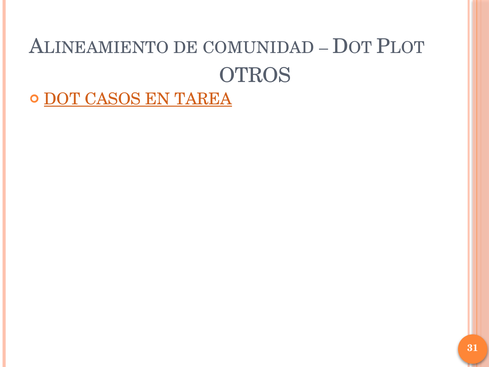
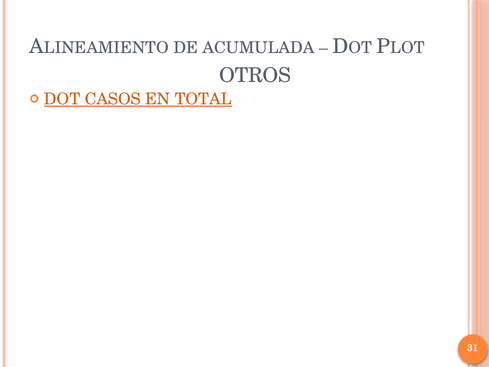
COMUNIDAD: COMUNIDAD -> ACUMULADA
TAREA: TAREA -> TOTAL
